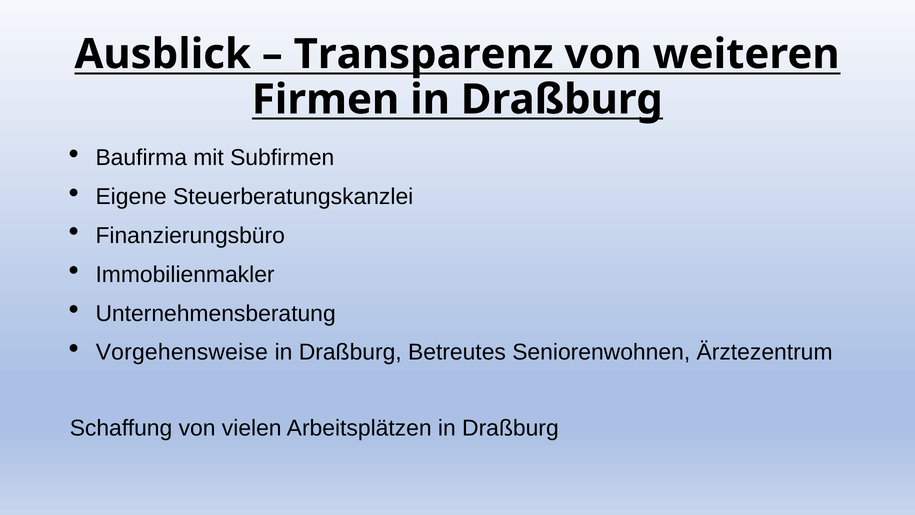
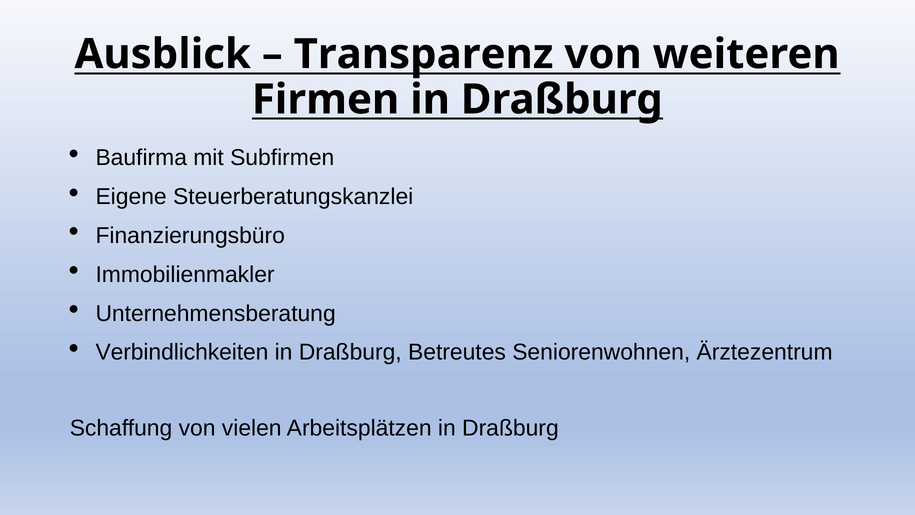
Vorgehensweise: Vorgehensweise -> Verbindlichkeiten
